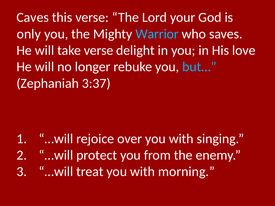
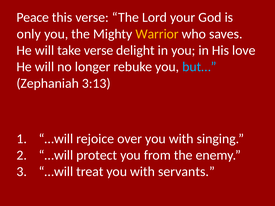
Caves: Caves -> Peace
Warrior colour: light blue -> yellow
3:37: 3:37 -> 3:13
morning: morning -> servants
